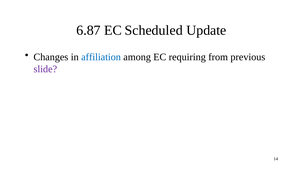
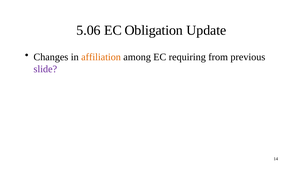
6.87: 6.87 -> 5.06
Scheduled: Scheduled -> Obligation
affiliation colour: blue -> orange
